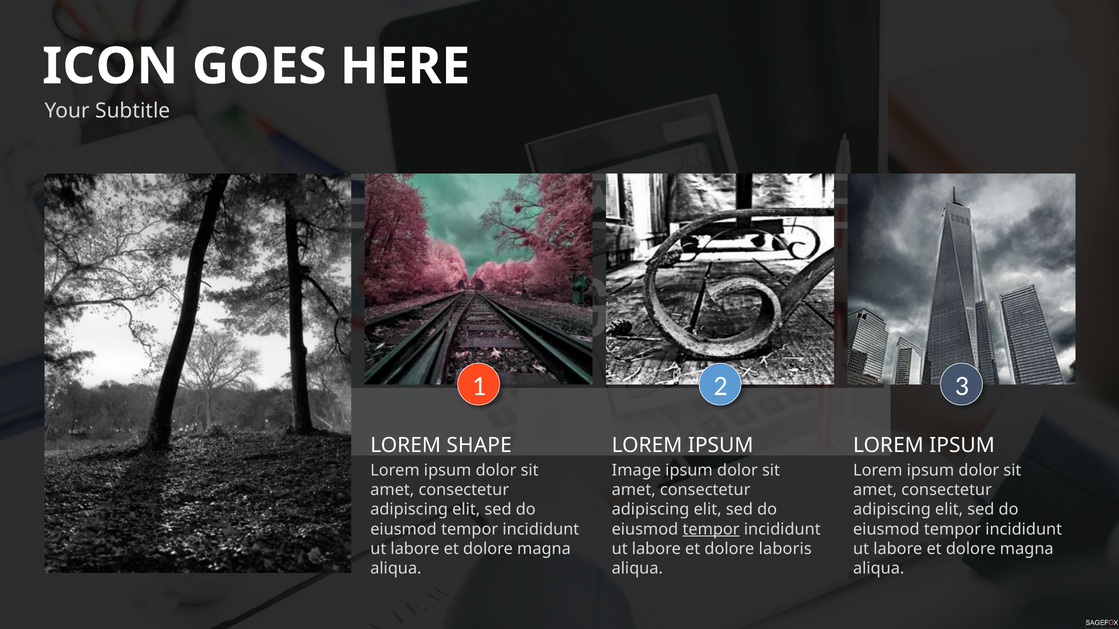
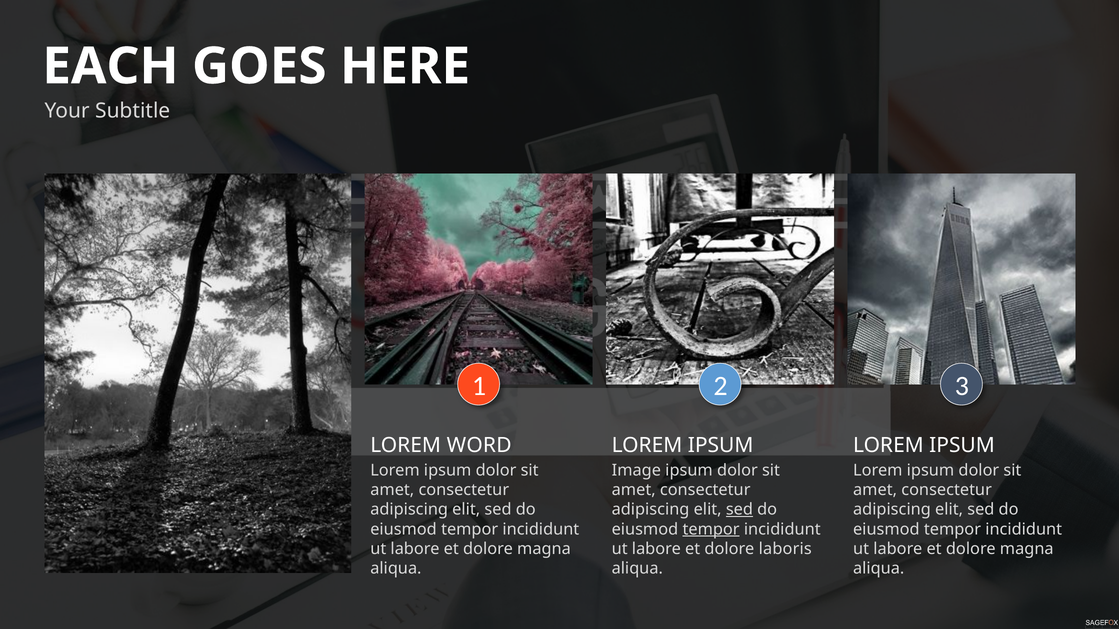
ICON: ICON -> EACH
SHAPE: SHAPE -> WORD
sed at (739, 510) underline: none -> present
